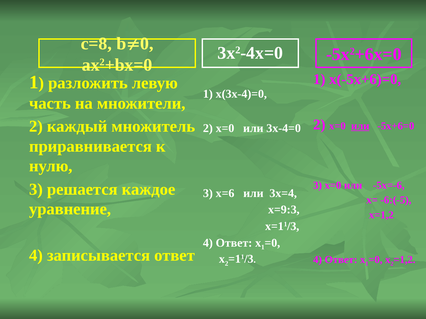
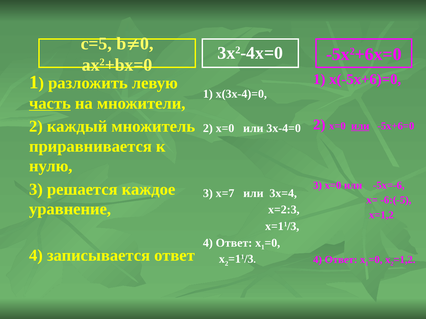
c=8: c=8 -> c=5
часть underline: none -> present
х=6: х=6 -> х=7
х=9:3: х=9:3 -> х=2:3
